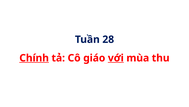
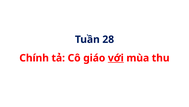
Chính underline: present -> none
